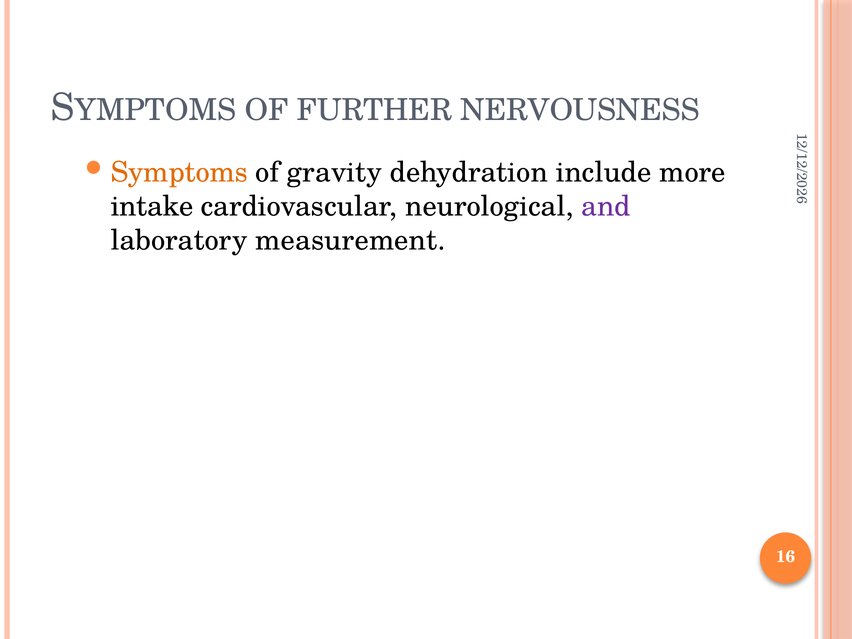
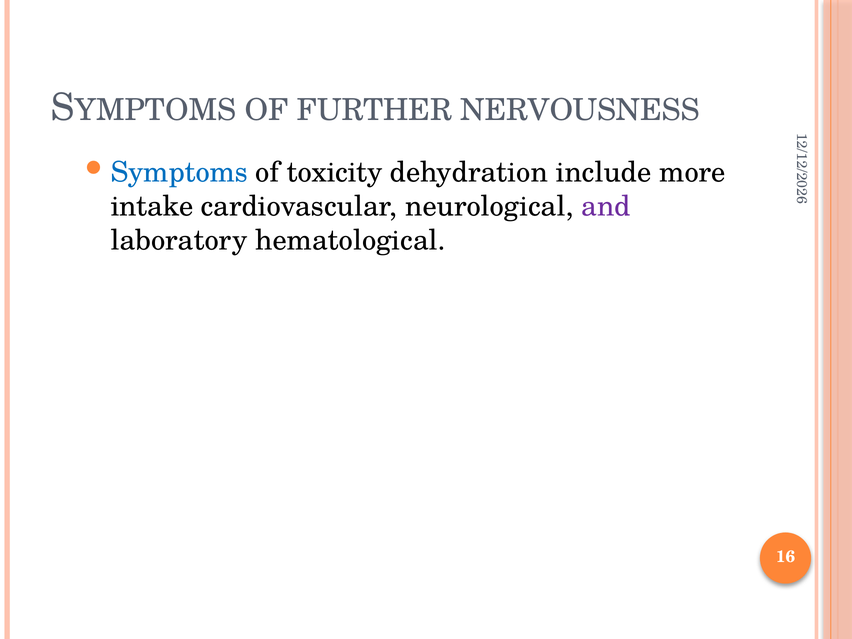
Symptoms colour: orange -> blue
gravity: gravity -> toxicity
measurement: measurement -> hematological
